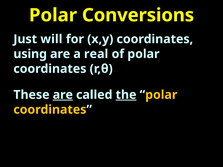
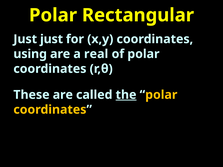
Conversions: Conversions -> Rectangular
Just will: will -> just
are at (63, 95) underline: present -> none
